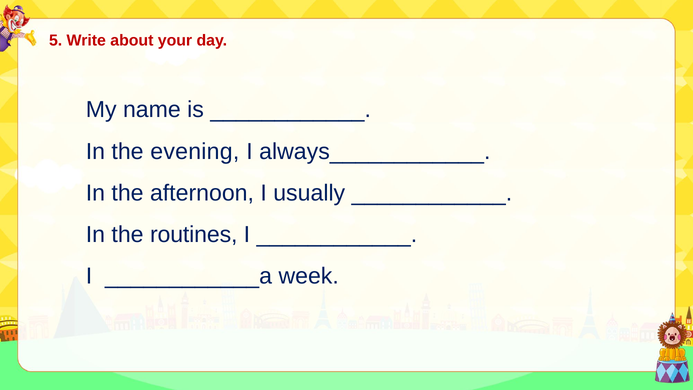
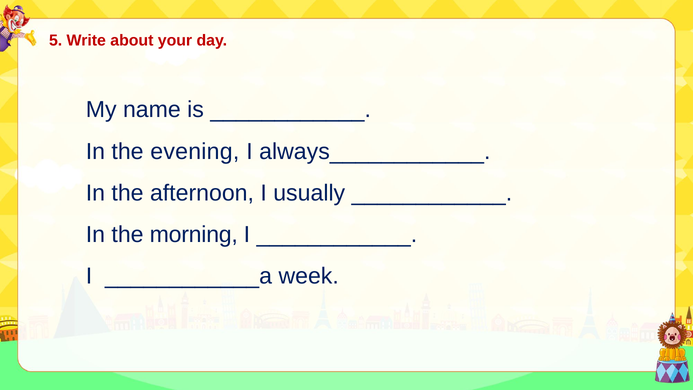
routines: routines -> morning
